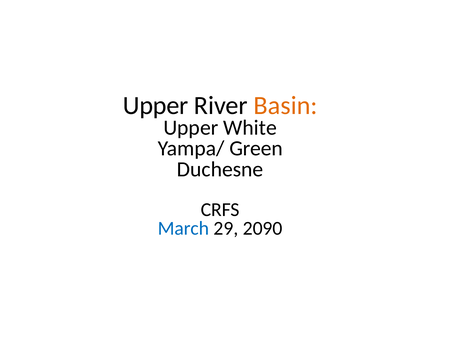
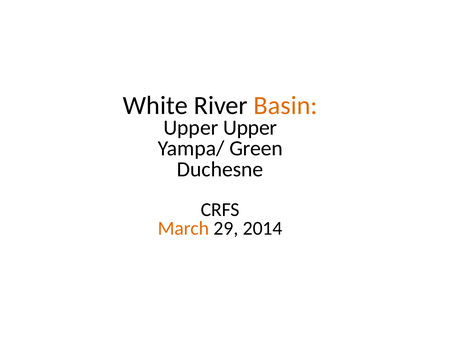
Upper at (156, 105): Upper -> White
Upper White: White -> Upper
March colour: blue -> orange
2090: 2090 -> 2014
